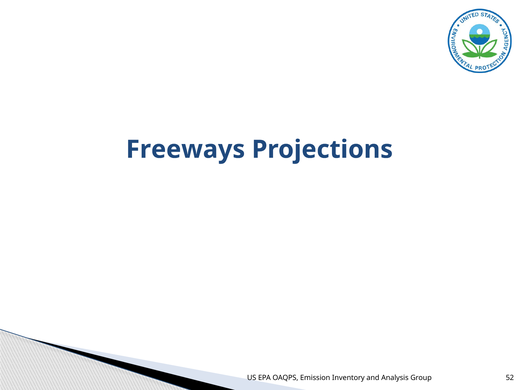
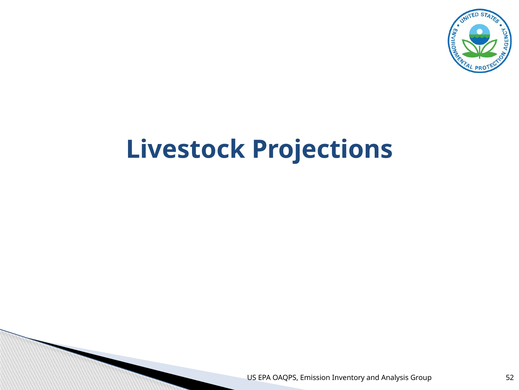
Freeways: Freeways -> Livestock
